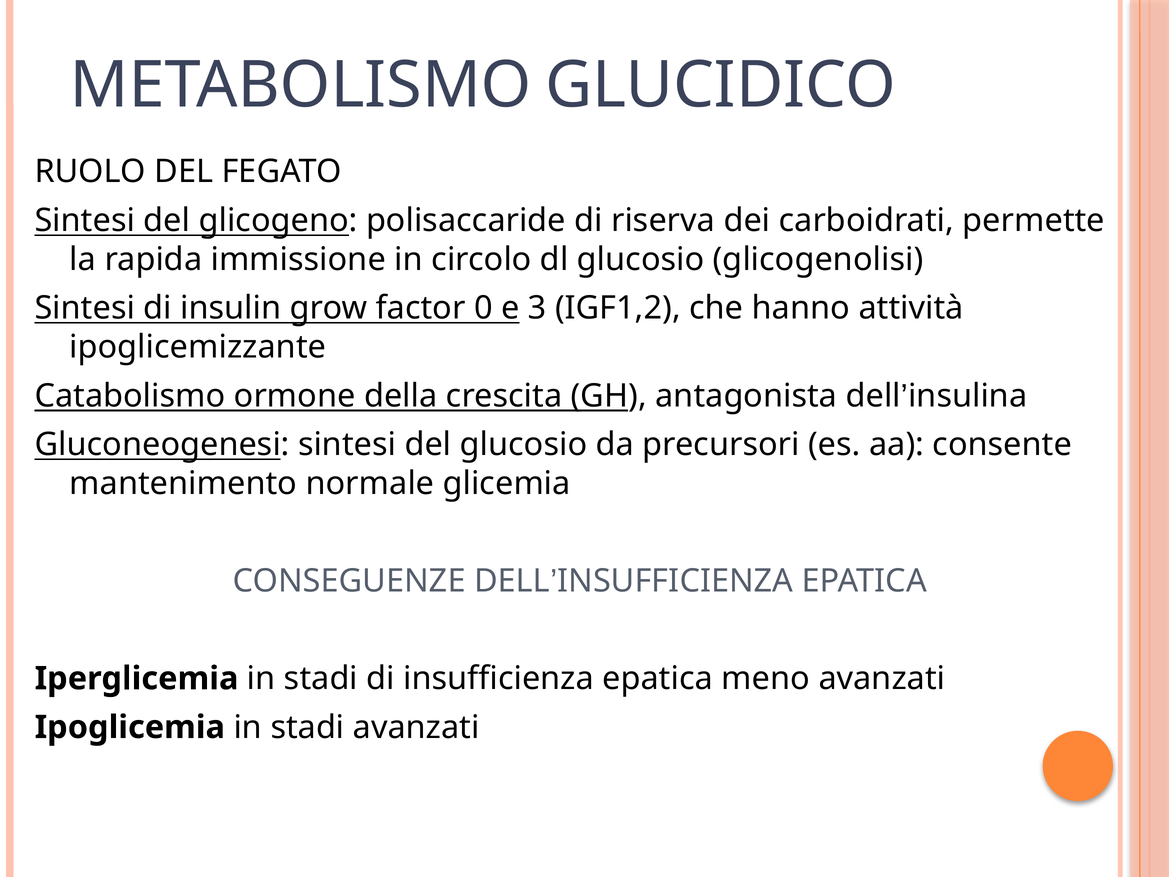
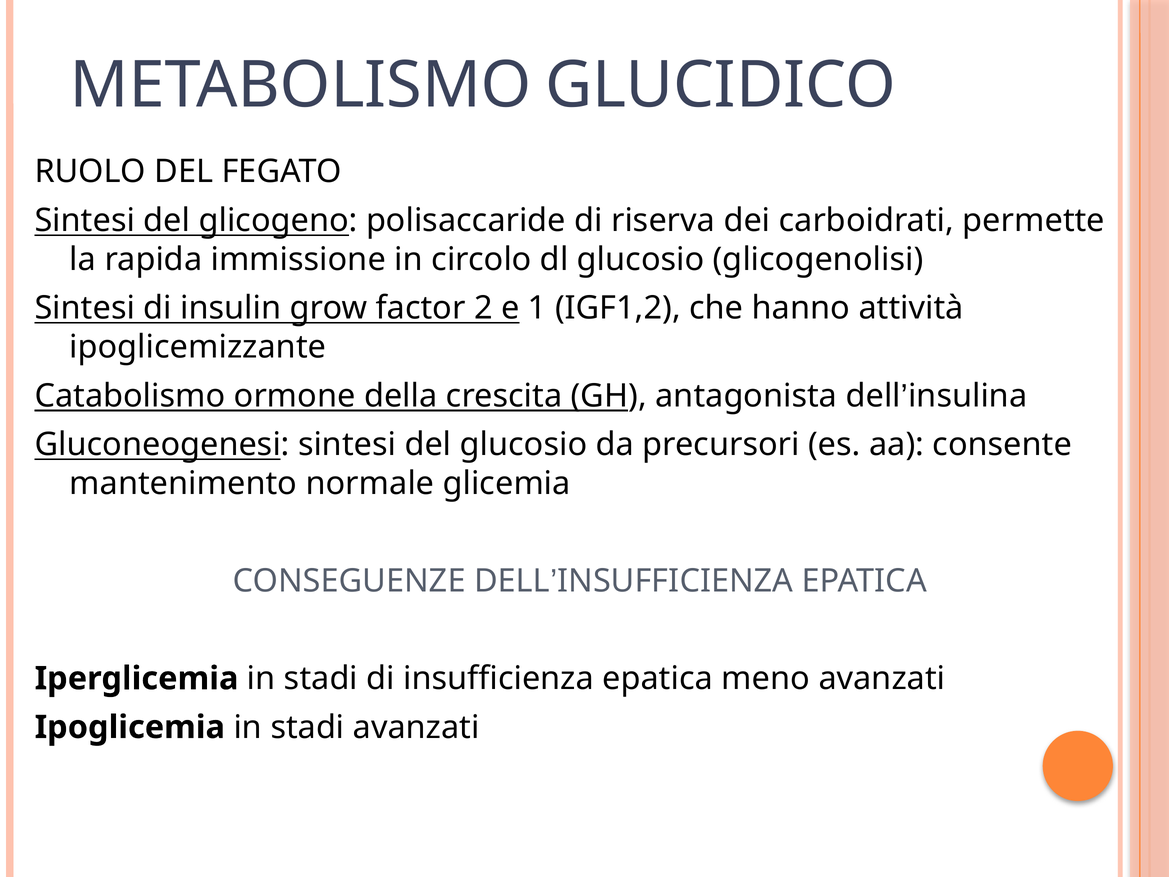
0: 0 -> 2
3: 3 -> 1
